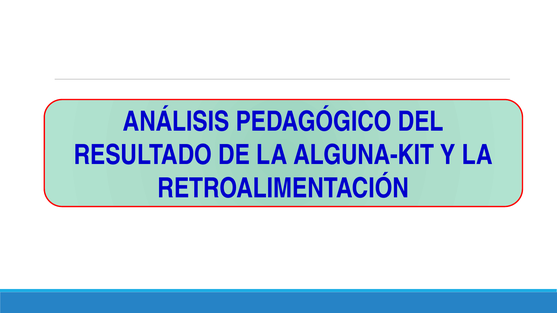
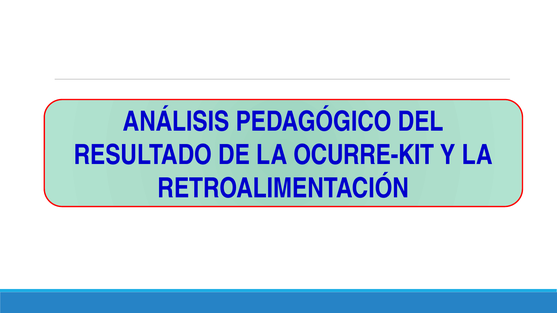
ALGUNA-KIT: ALGUNA-KIT -> OCURRE-KIT
